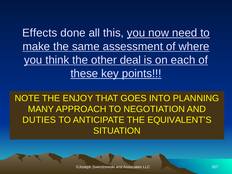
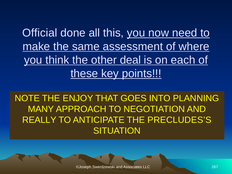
Effects: Effects -> Official
DUTIES: DUTIES -> REALLY
EQUIVALENT’S: EQUIVALENT’S -> PRECLUDES’S
